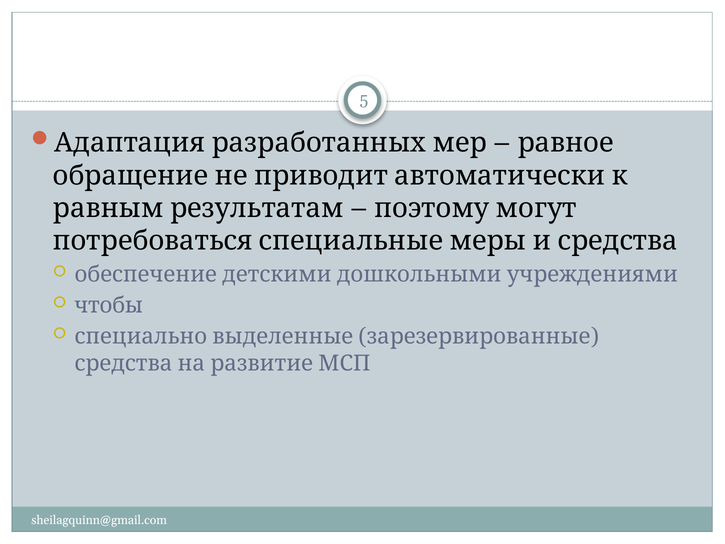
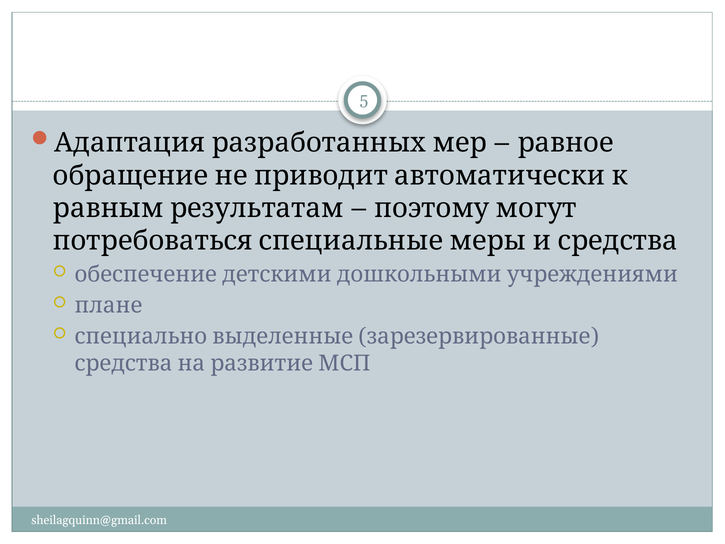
чтобы: чтобы -> плане
